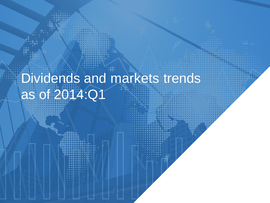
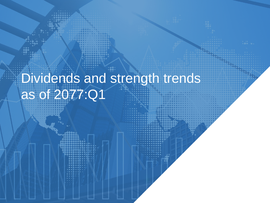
markets: markets -> strength
2014:Q1: 2014:Q1 -> 2077:Q1
